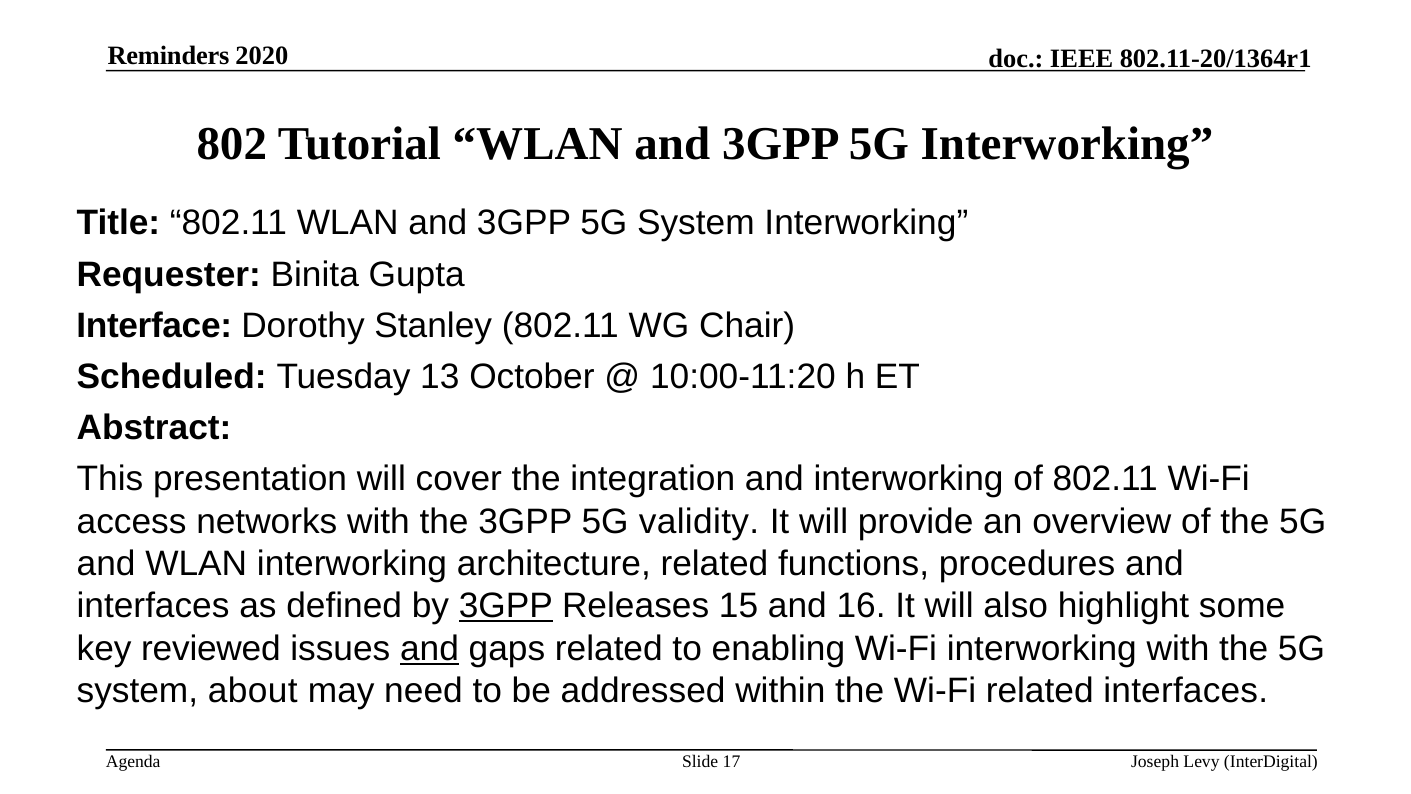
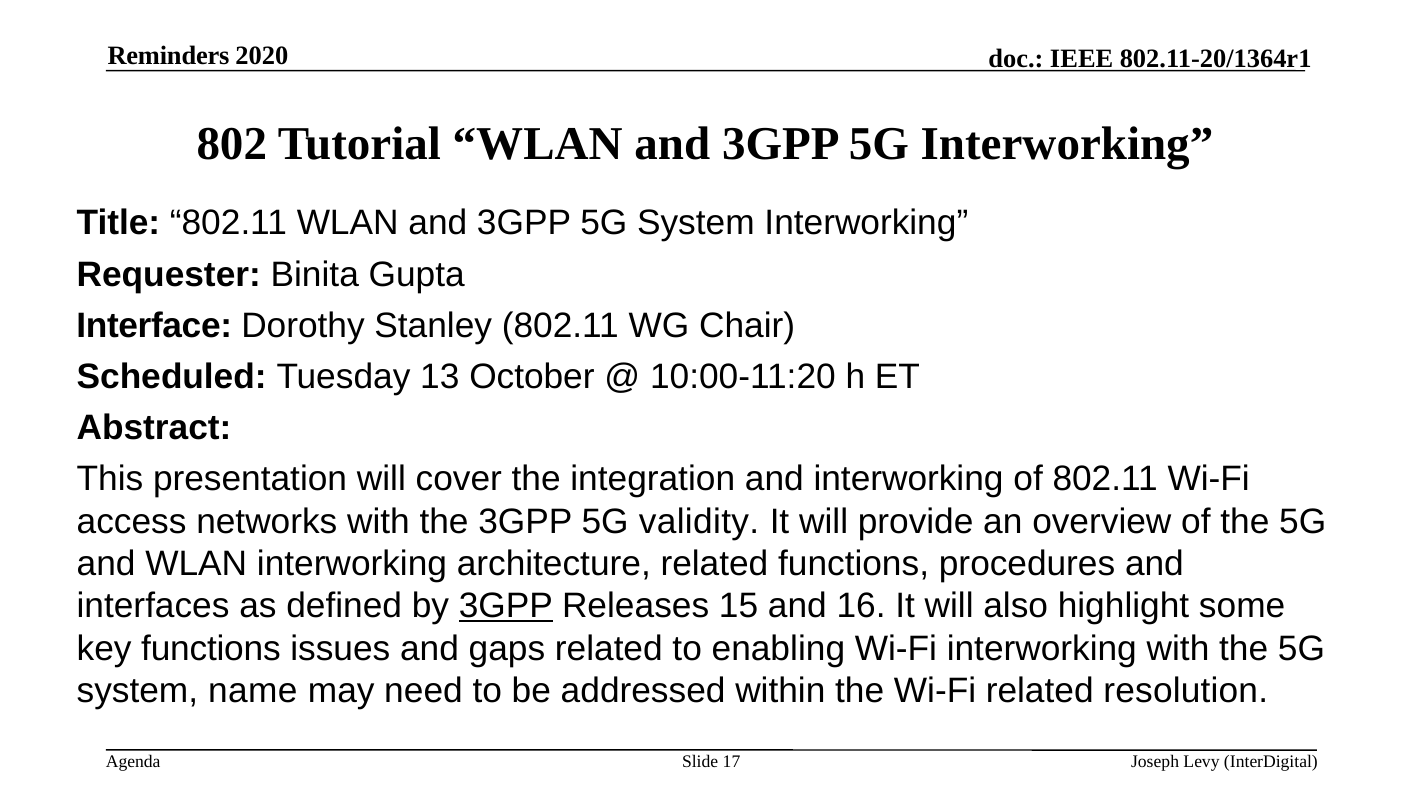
key reviewed: reviewed -> functions
and at (429, 648) underline: present -> none
about: about -> name
related interfaces: interfaces -> resolution
